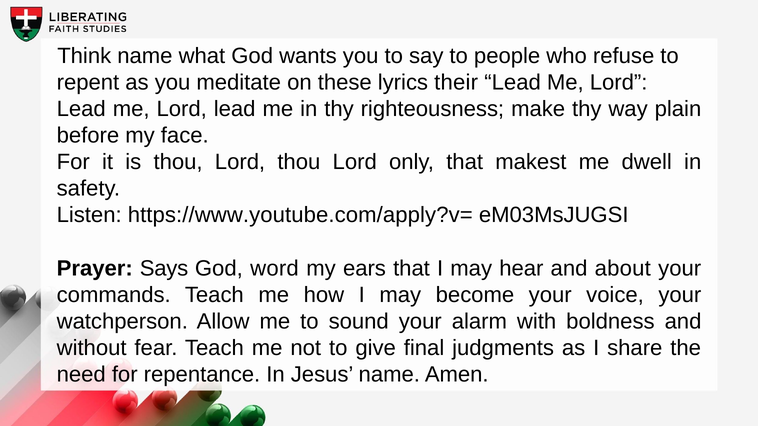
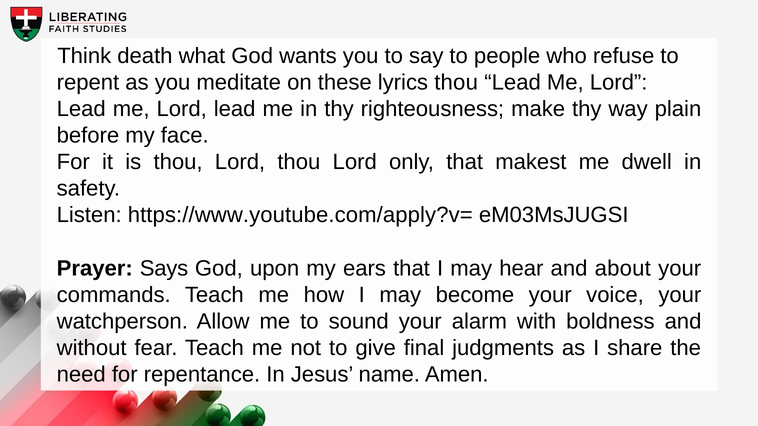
Think name: name -> death
lyrics their: their -> thou
word: word -> upon
